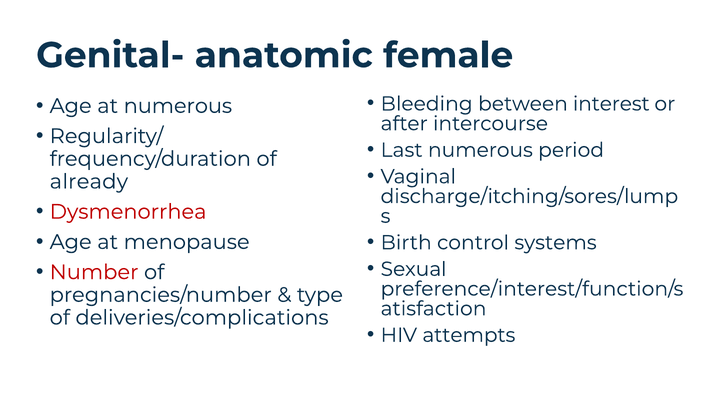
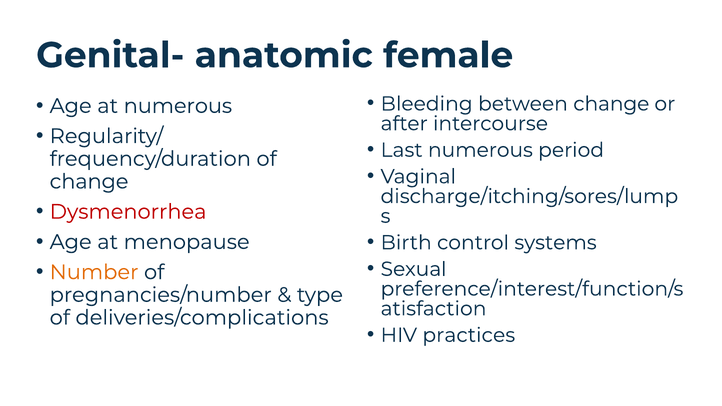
between interest: interest -> change
already at (89, 182): already -> change
Number colour: red -> orange
attempts: attempts -> practices
